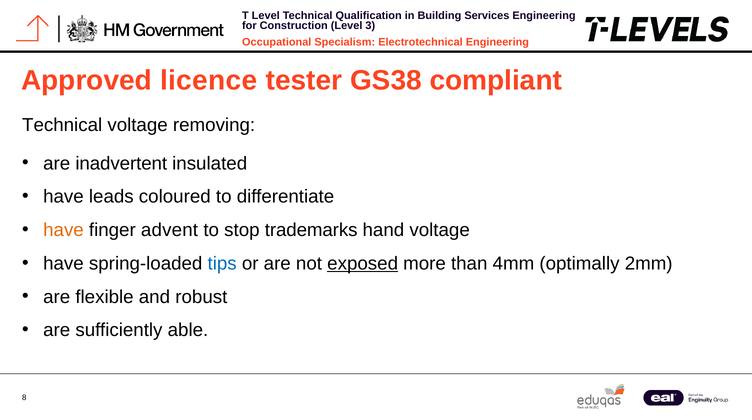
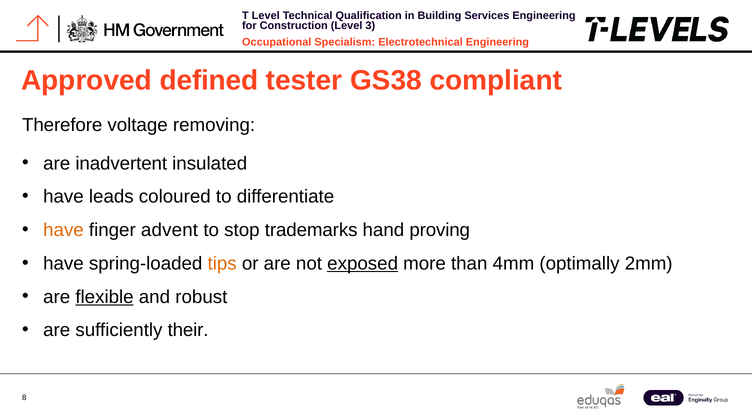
licence: licence -> defined
Technical at (62, 125): Technical -> Therefore
hand voltage: voltage -> proving
tips colour: blue -> orange
flexible underline: none -> present
able: able -> their
